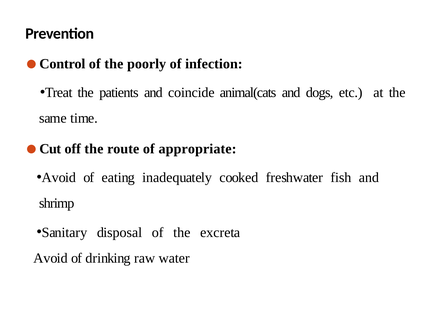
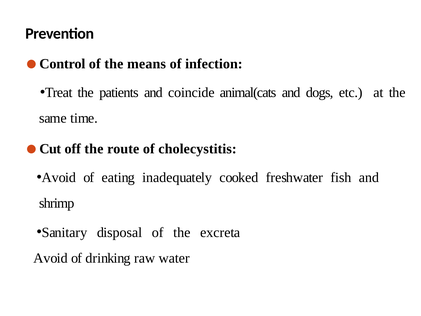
poorly: poorly -> means
appropriate: appropriate -> cholecystitis
